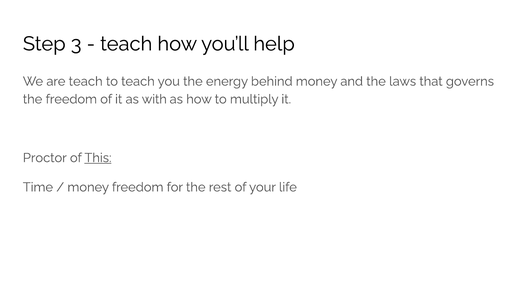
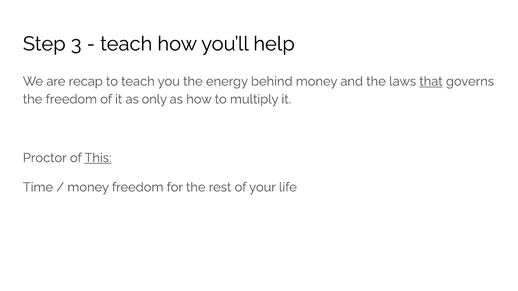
are teach: teach -> recap
that underline: none -> present
with: with -> only
